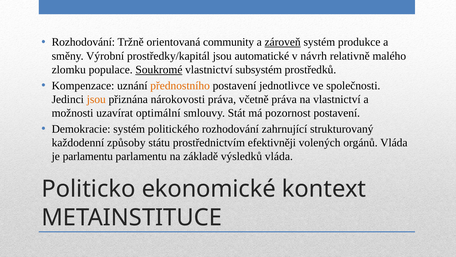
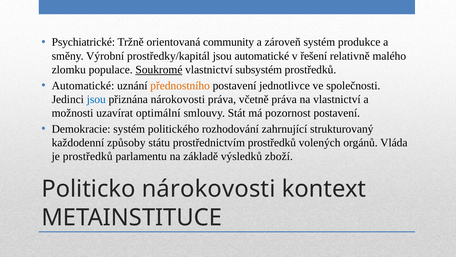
Rozhodování at (83, 42): Rozhodování -> Psychiatrické
zároveň underline: present -> none
návrh: návrh -> řešení
Kompenzace at (83, 85): Kompenzace -> Automatické
jsou at (96, 99) colour: orange -> blue
prostřednictvím efektivněji: efektivněji -> prostředků
je parlamentu: parlamentu -> prostředků
výsledků vláda: vláda -> zboží
Politicko ekonomické: ekonomické -> nárokovosti
